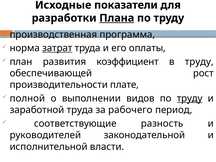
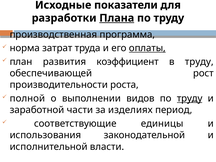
затрат underline: present -> none
оплаты underline: none -> present
плате: плате -> роста
заработной труда: труда -> части
рабочего: рабочего -> изделиях
разность: разность -> единицы
руководителей: руководителей -> использования
